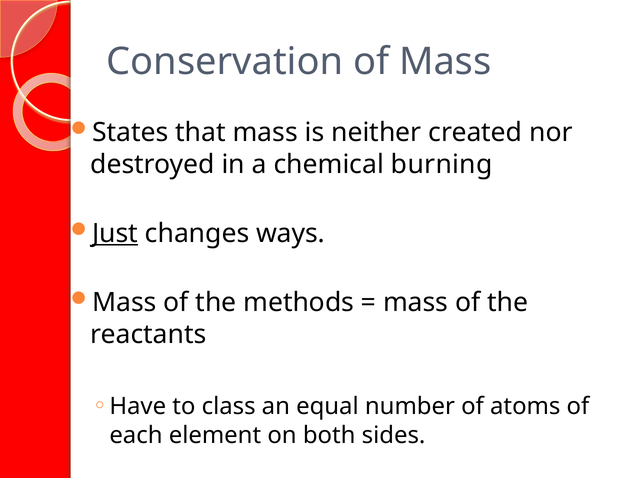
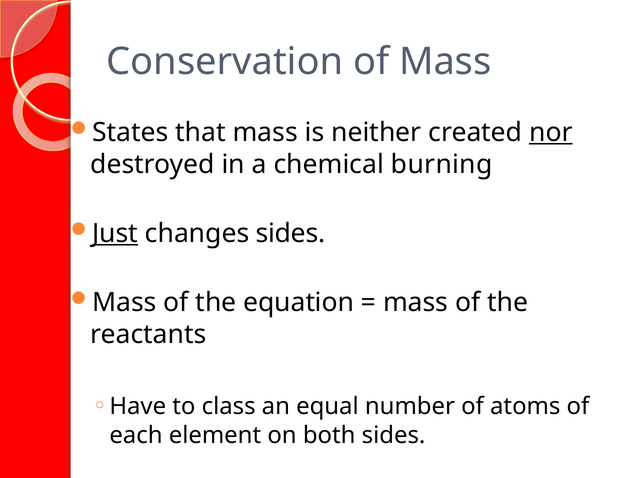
nor underline: none -> present
changes ways: ways -> sides
methods: methods -> equation
